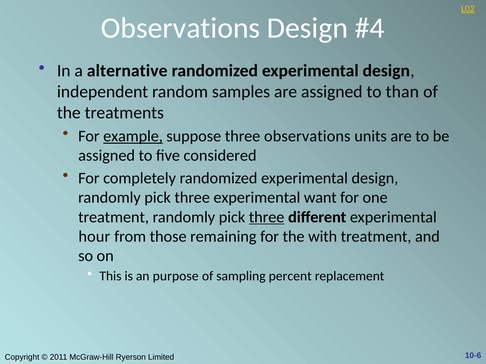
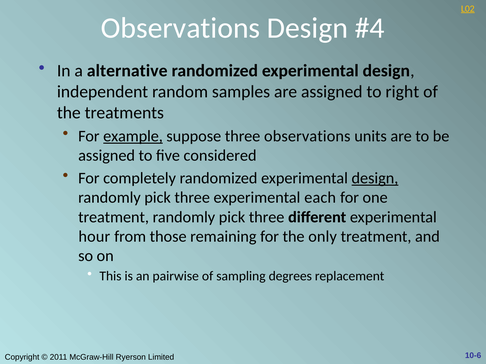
than: than -> right
design at (375, 178) underline: none -> present
want: want -> each
three at (267, 217) underline: present -> none
with: with -> only
purpose: purpose -> pairwise
percent: percent -> degrees
